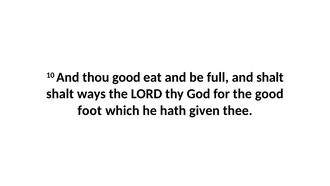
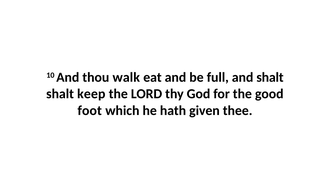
thou good: good -> walk
ways: ways -> keep
